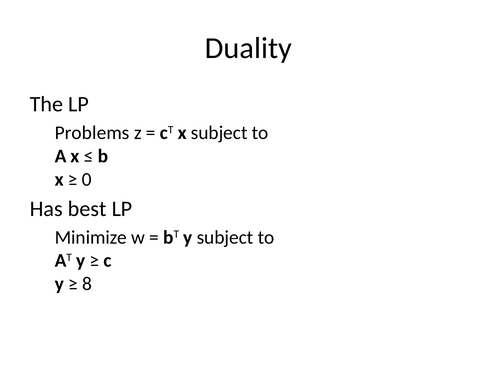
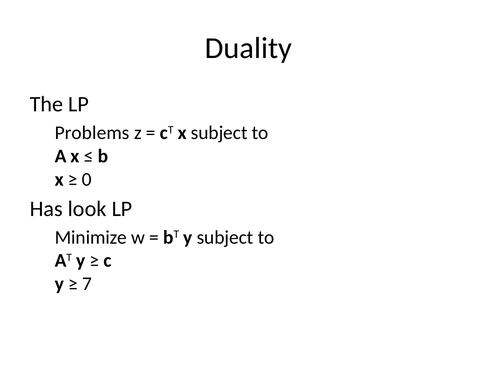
best: best -> look
8: 8 -> 7
